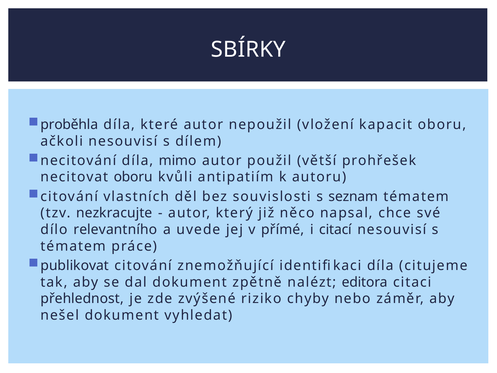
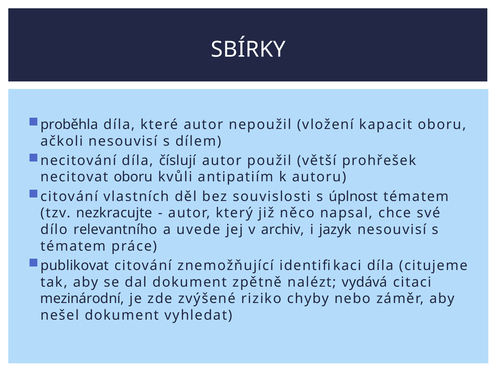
mimo: mimo -> číslují
seznam: seznam -> úplnost
přímé: přímé -> archiv
citací: citací -> jazyk
editora: editora -> vydává
přehlednost: přehlednost -> mezinárodní
